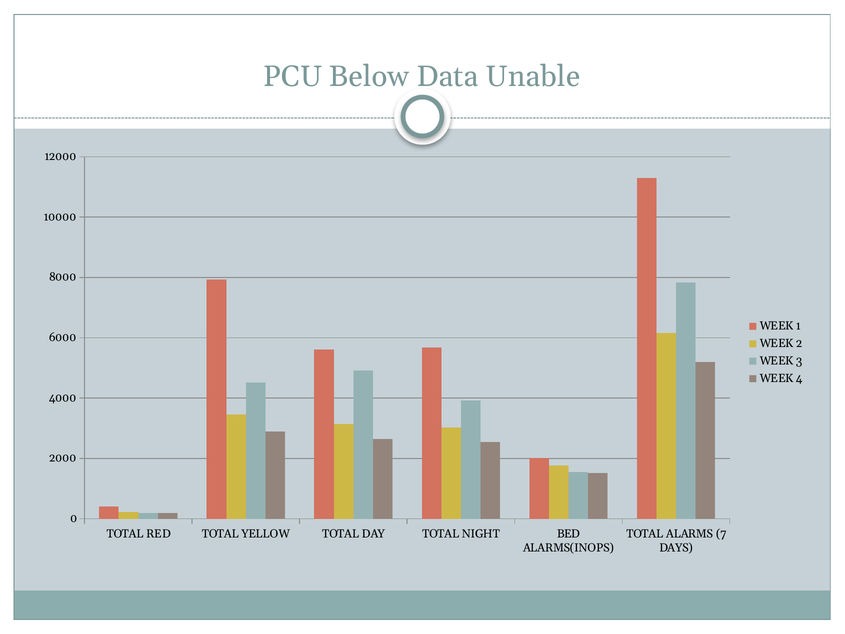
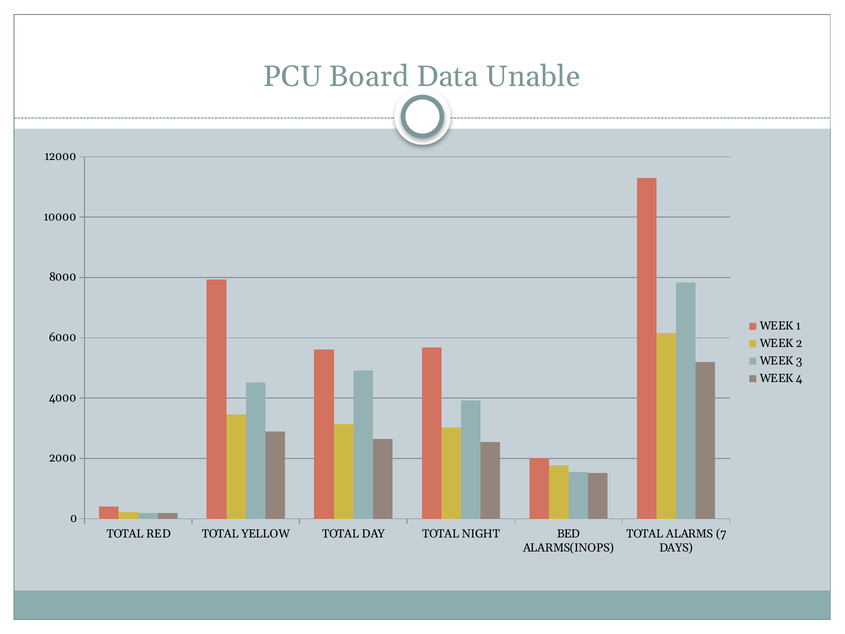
Below: Below -> Board
